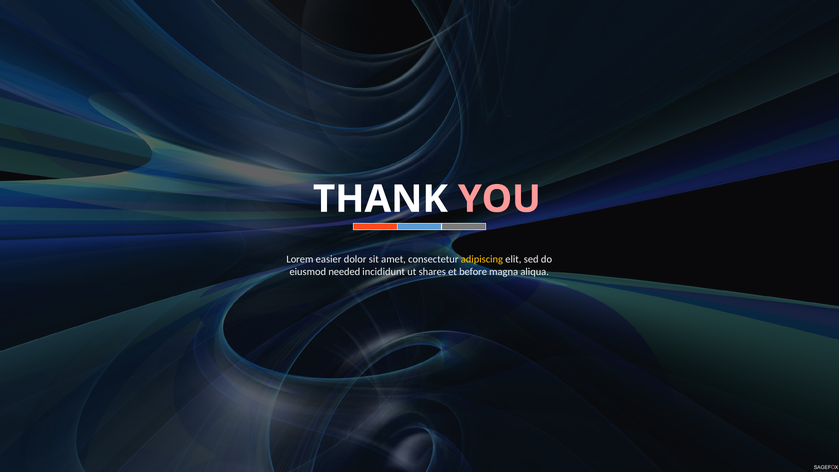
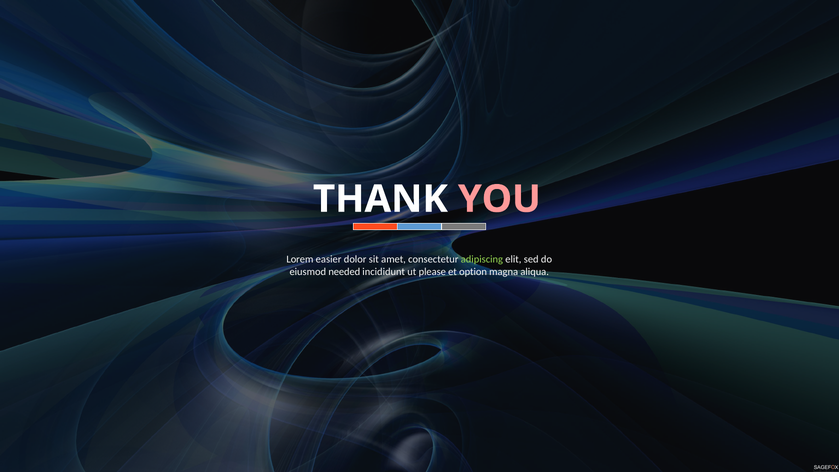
adipiscing colour: yellow -> light green
shares: shares -> please
before: before -> option
